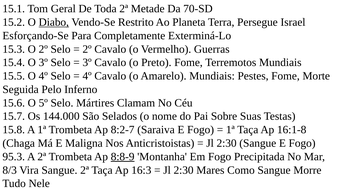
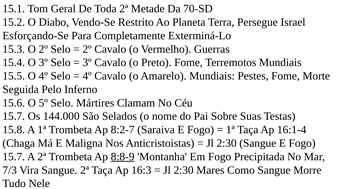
Diabo underline: present -> none
16:1-8: 16:1-8 -> 16:1-4
95.3 at (14, 157): 95.3 -> 15.7
8/3: 8/3 -> 7/3
